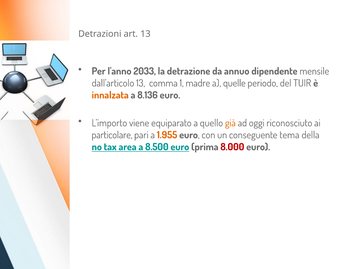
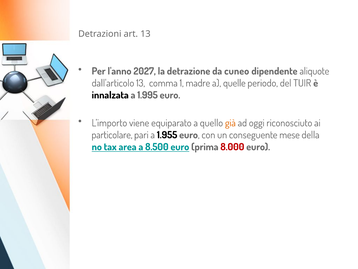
2033: 2033 -> 2027
annuo: annuo -> cuneo
mensile: mensile -> aliquote
innalzata colour: orange -> black
8.136: 8.136 -> 1.995
1.955 colour: orange -> black
tema: tema -> mese
